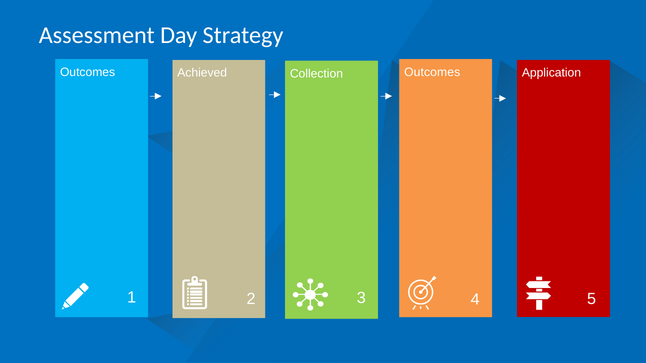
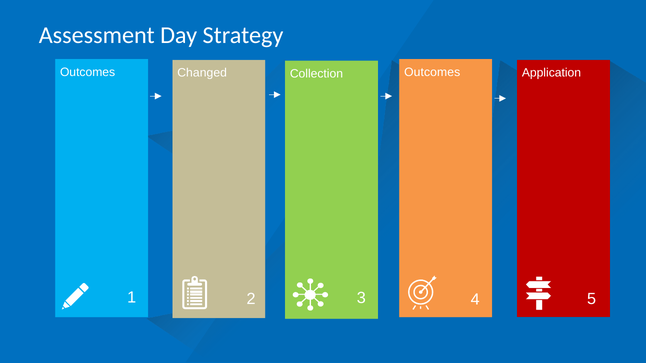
Achieved: Achieved -> Changed
